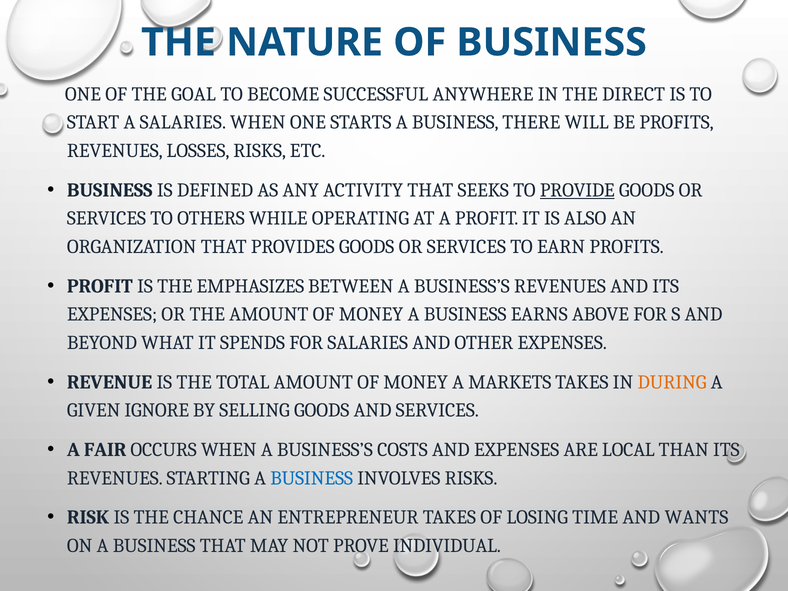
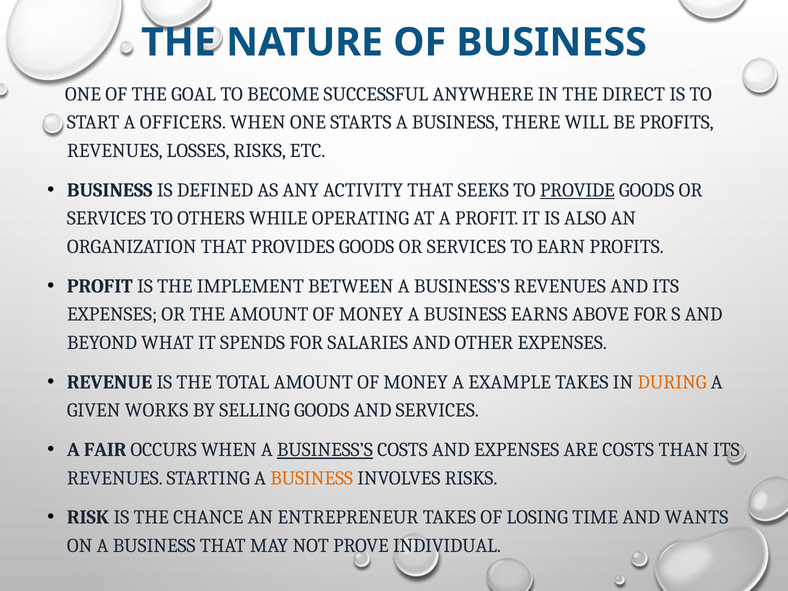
A SALARIES: SALARIES -> OFFICERS
EMPHASIZES: EMPHASIZES -> IMPLEMENT
MARKETS: MARKETS -> EXAMPLE
IGNORE: IGNORE -> WORKS
BUSINESS’S at (325, 450) underline: none -> present
ARE LOCAL: LOCAL -> COSTS
BUSINESS at (312, 478) colour: blue -> orange
